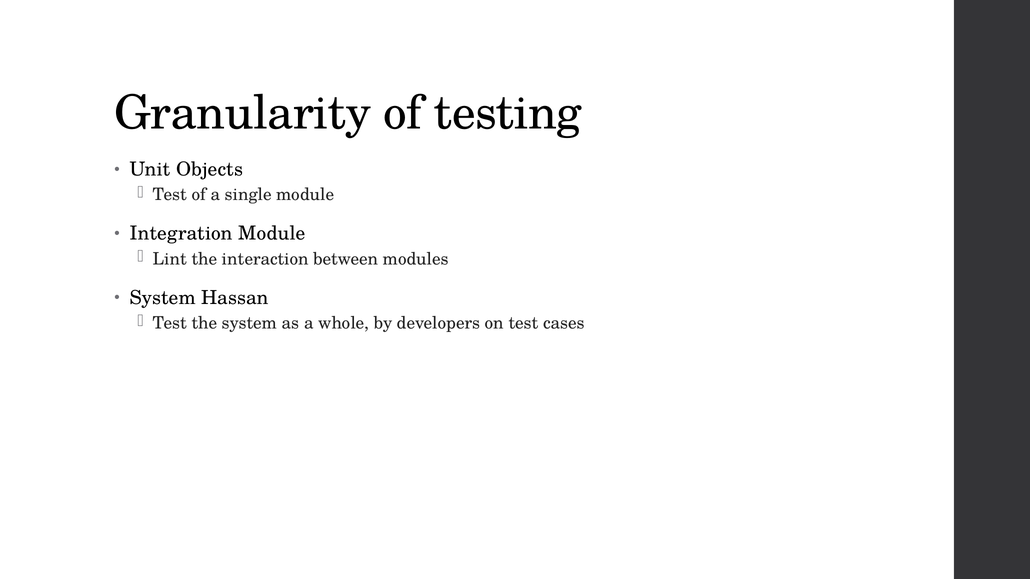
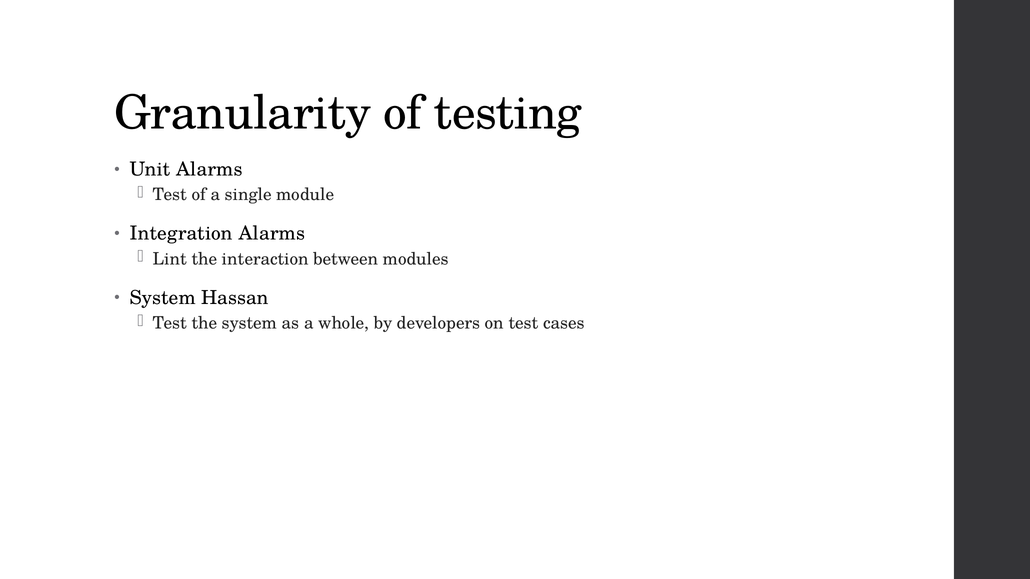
Unit Objects: Objects -> Alarms
Integration Module: Module -> Alarms
